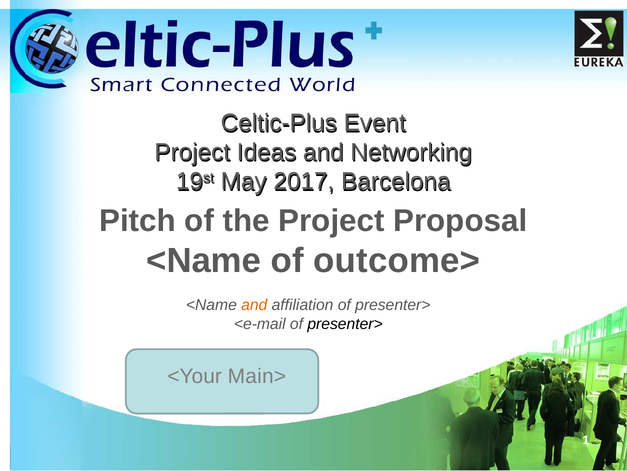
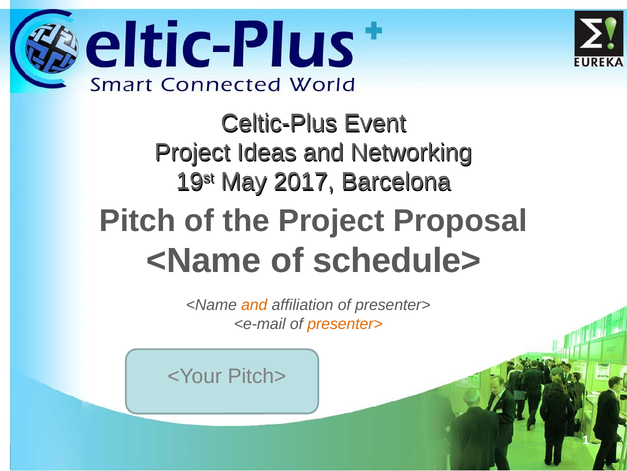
outcome>: outcome> -> schedule>
presenter> at (345, 324) colour: black -> orange
Main>: Main> -> Pitch>
